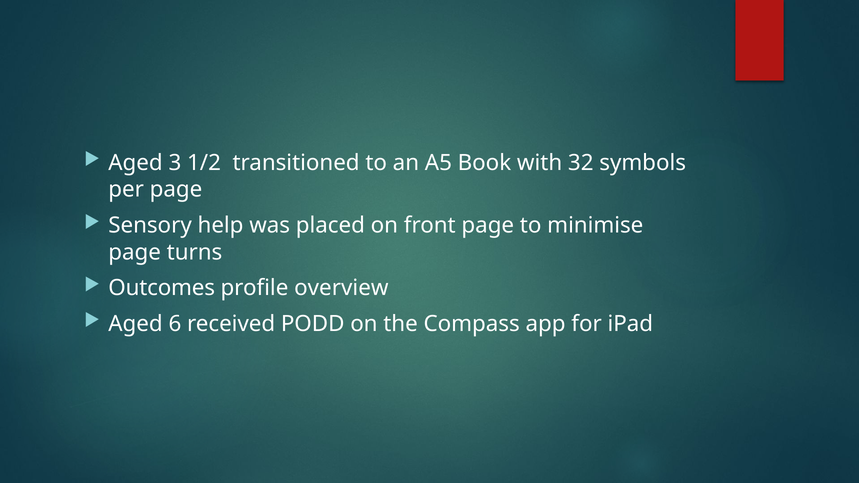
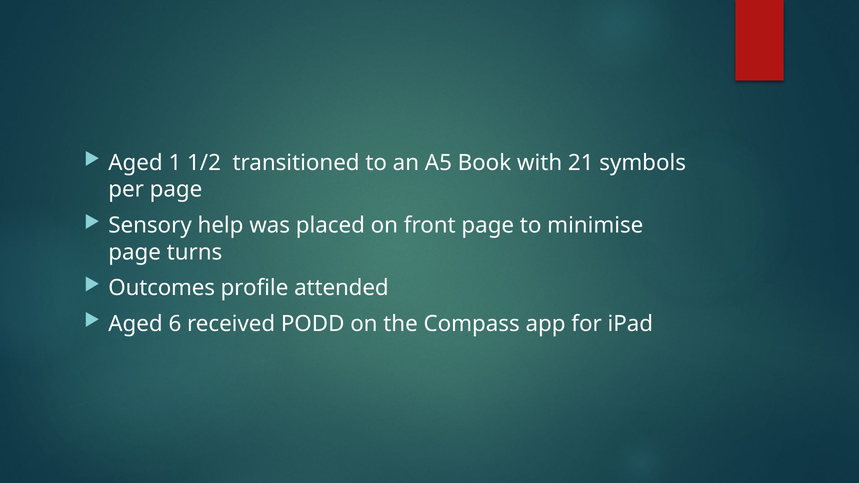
3: 3 -> 1
32: 32 -> 21
overview: overview -> attended
